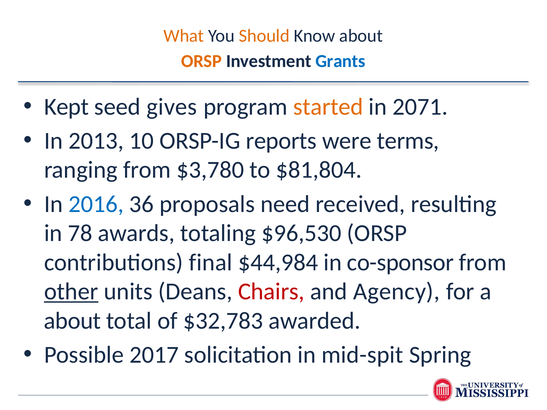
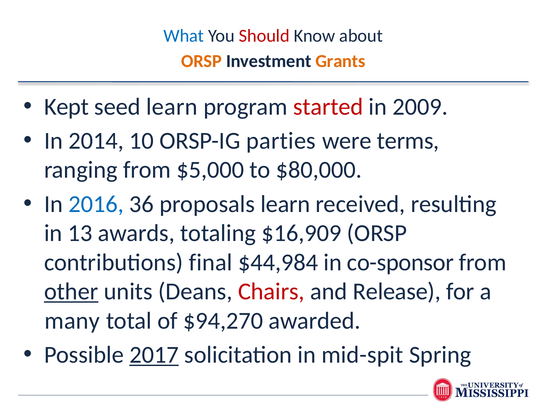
What colour: orange -> blue
Should colour: orange -> red
Grants colour: blue -> orange
seed gives: gives -> learn
started colour: orange -> red
2071: 2071 -> 2009
2013: 2013 -> 2014
reports: reports -> parties
$3,780: $3,780 -> $5,000
$81,804: $81,804 -> $80,000
proposals need: need -> learn
78: 78 -> 13
$96,530: $96,530 -> $16,909
Agency: Agency -> Release
about at (72, 321): about -> many
$32,783: $32,783 -> $94,270
2017 underline: none -> present
